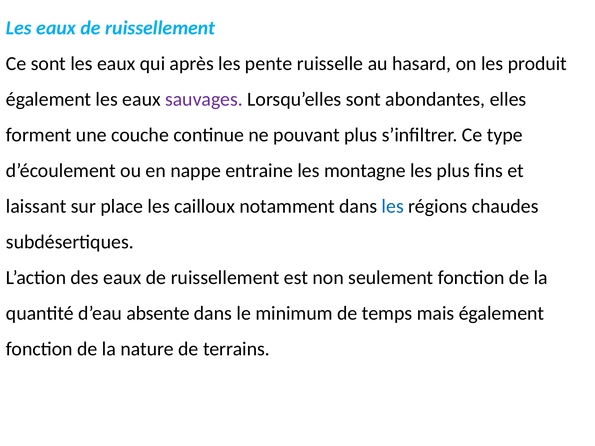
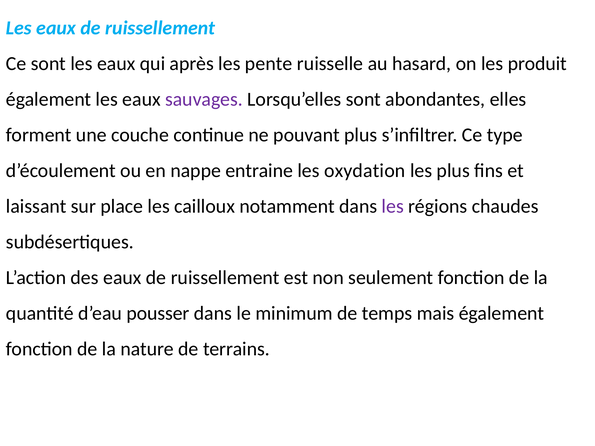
montagne: montagne -> oxydation
les at (393, 207) colour: blue -> purple
absente: absente -> pousser
